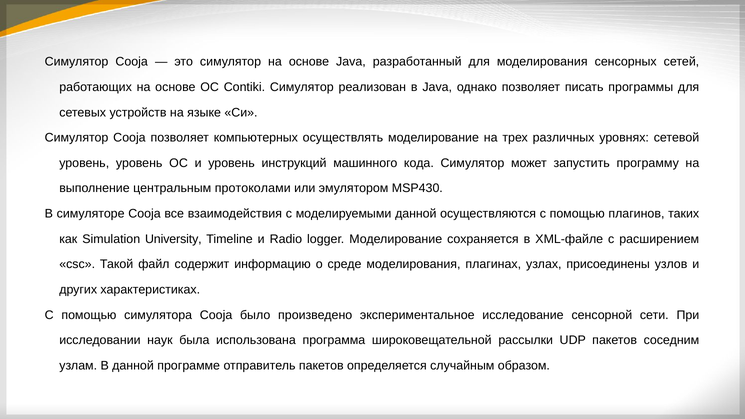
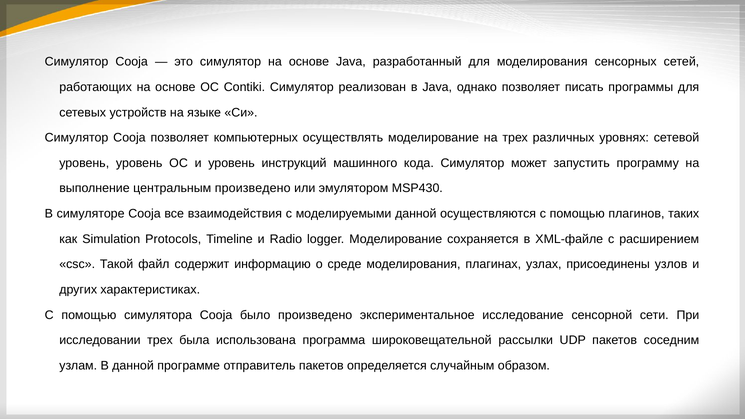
центральным протоколами: протоколами -> произведено
University: University -> Protocols
исследовании наук: наук -> трех
